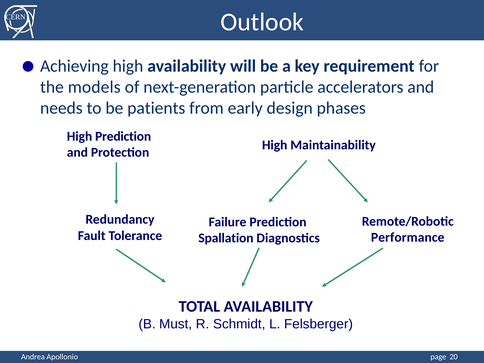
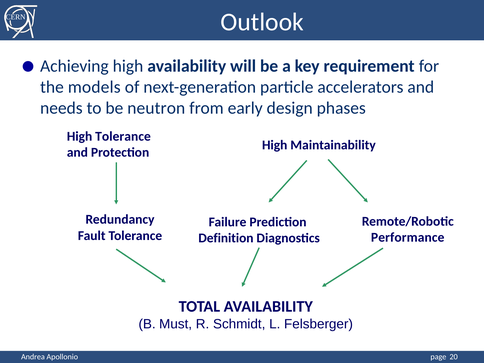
patients: patients -> neutron
High Prediction: Prediction -> Tolerance
Spallation: Spallation -> Definition
